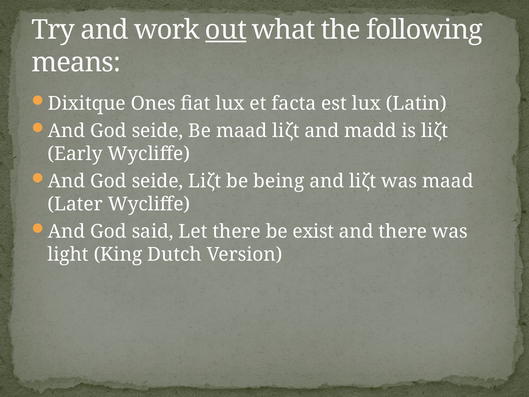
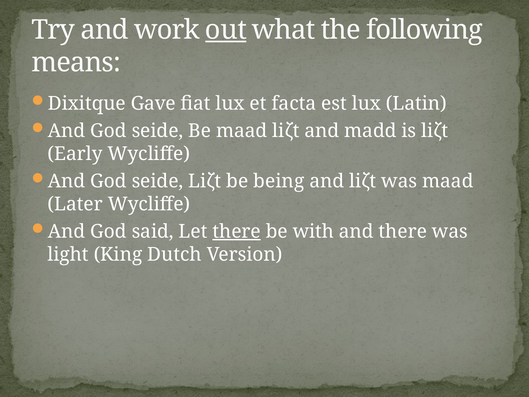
Ones: Ones -> Gave
there at (237, 231) underline: none -> present
exist: exist -> with
